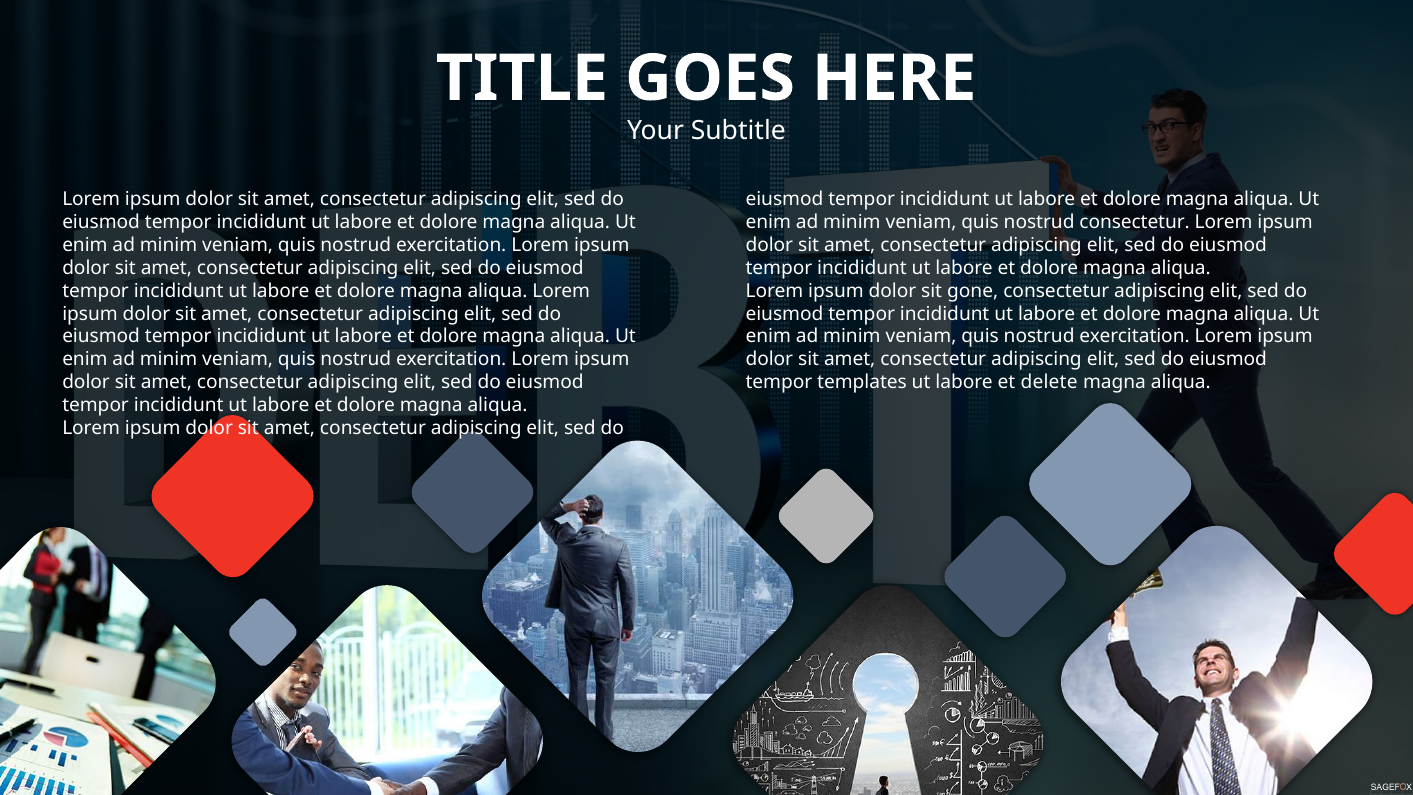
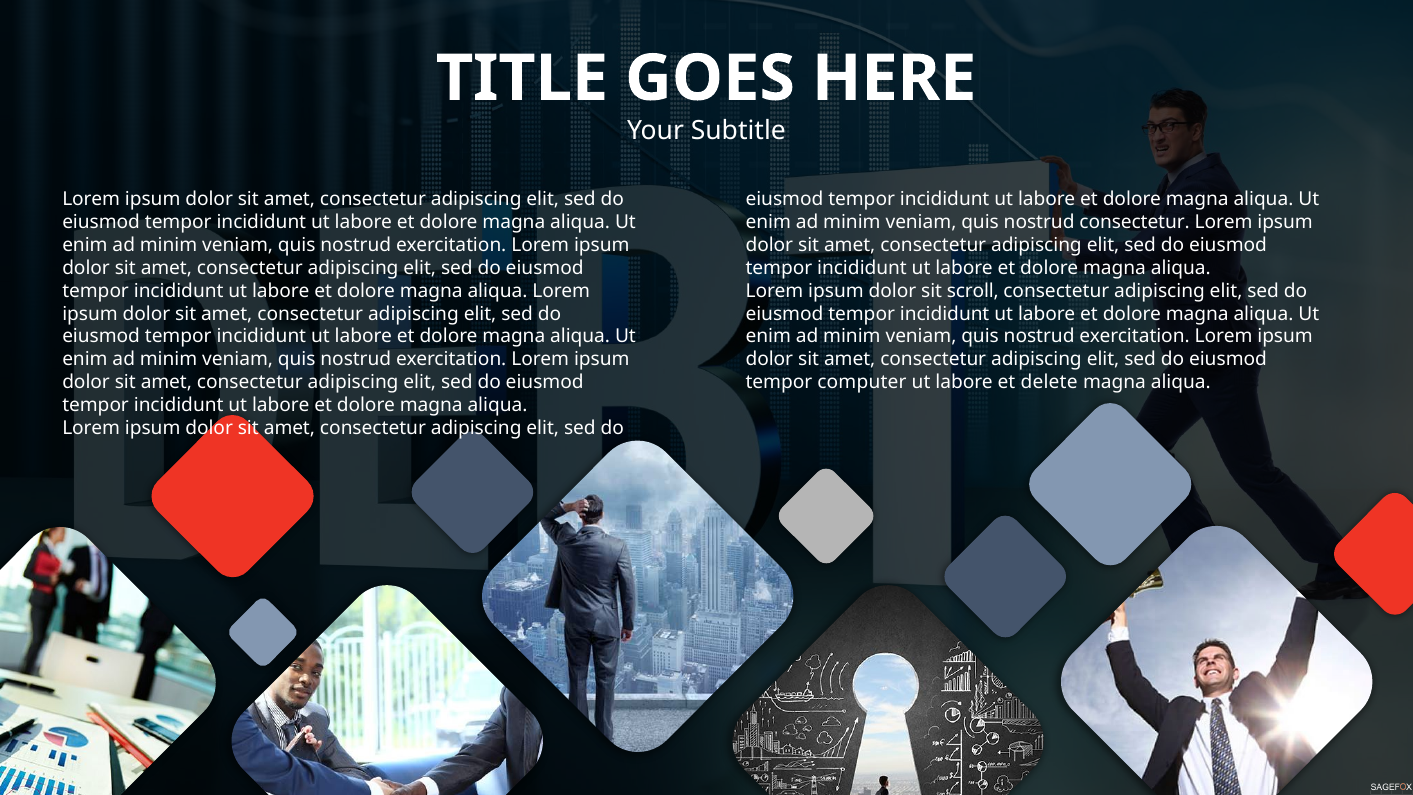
gone: gone -> scroll
templates: templates -> computer
